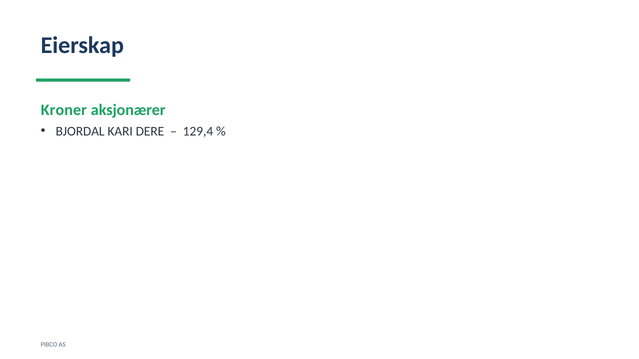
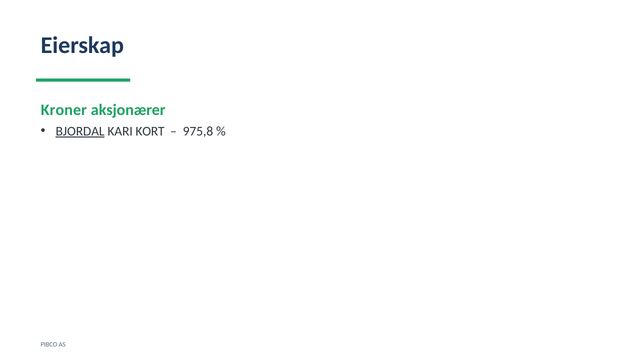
BJORDAL underline: none -> present
DERE: DERE -> KORT
129,4: 129,4 -> 975,8
